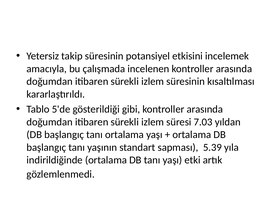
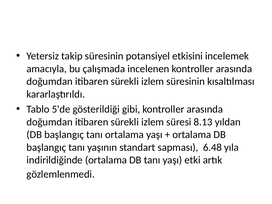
7.03: 7.03 -> 8.13
5.39: 5.39 -> 6.48
